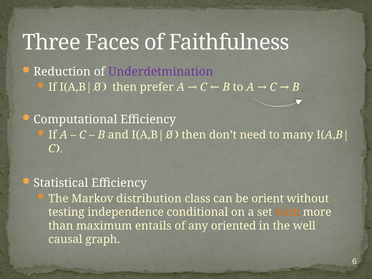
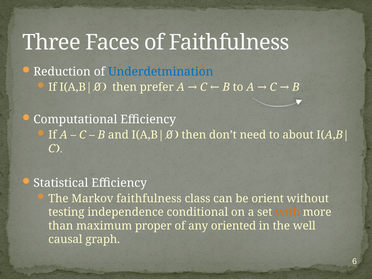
Underdetmination colour: purple -> blue
many: many -> about
Markov distribution: distribution -> faithfulness
entails: entails -> proper
